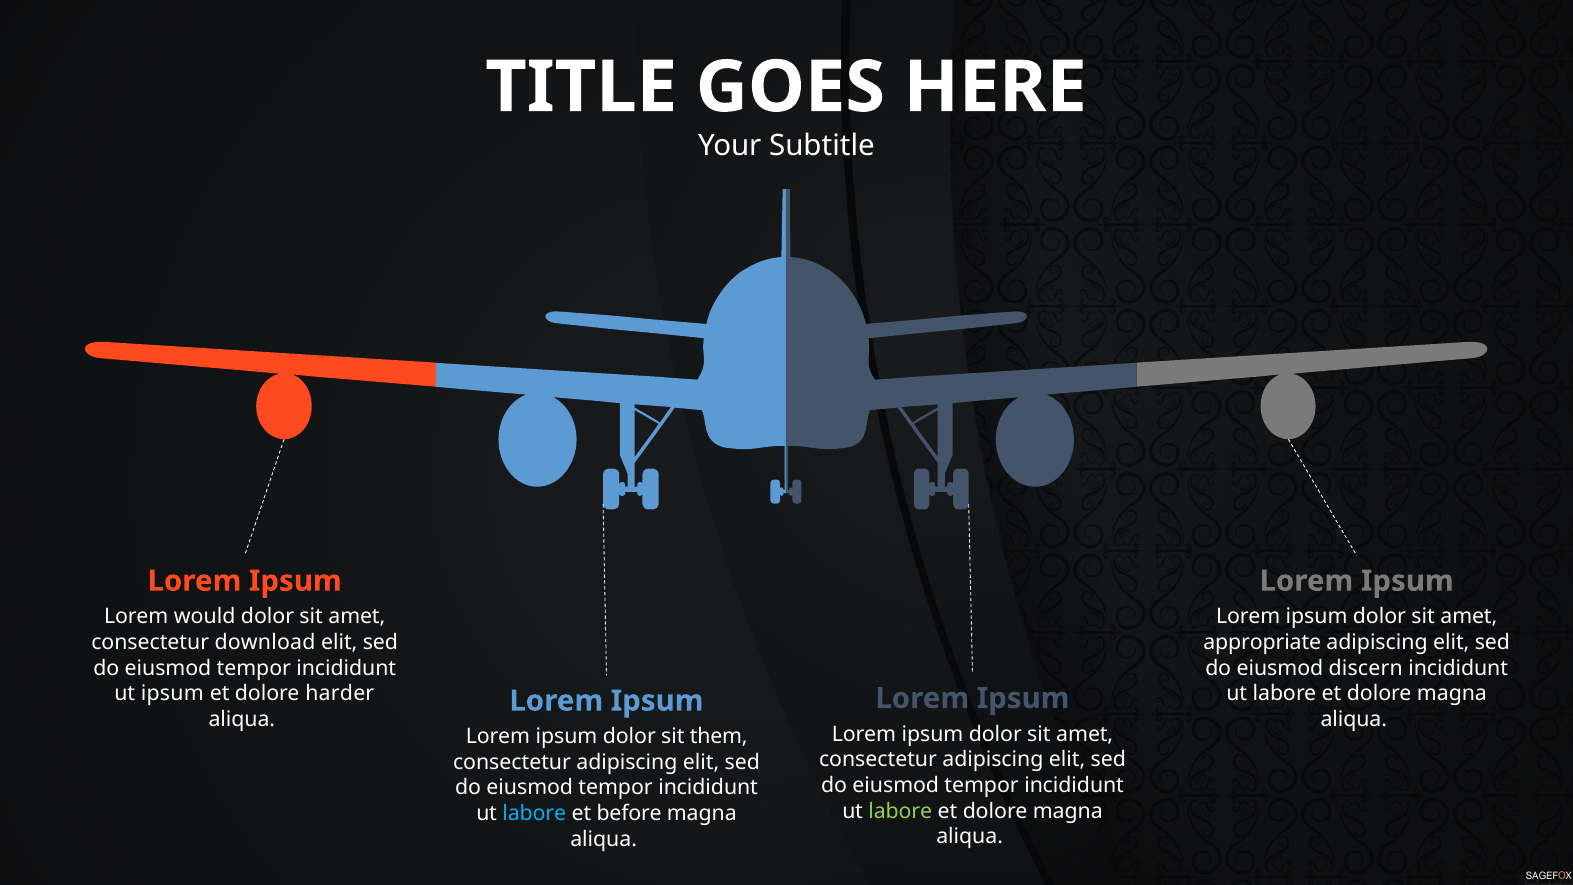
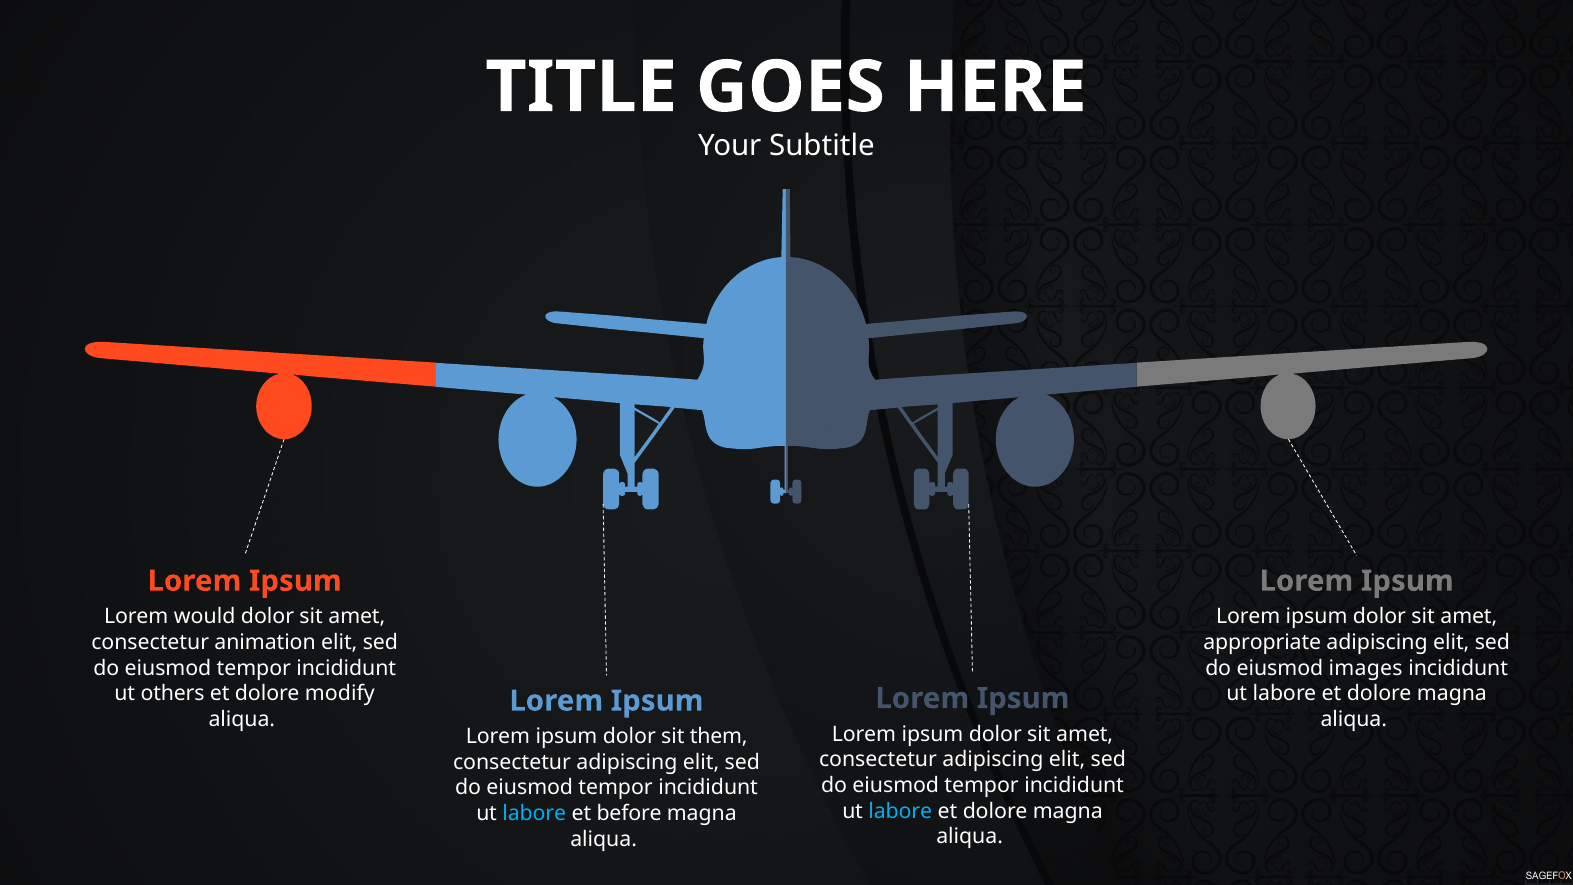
download: download -> animation
discern: discern -> images
ut ipsum: ipsum -> others
harder: harder -> modify
labore at (900, 811) colour: light green -> light blue
